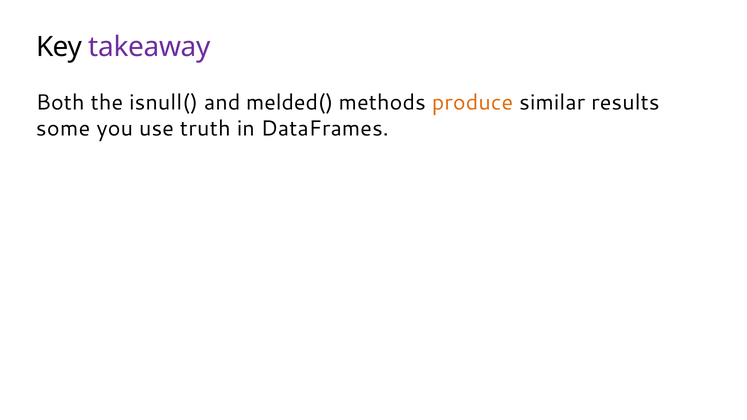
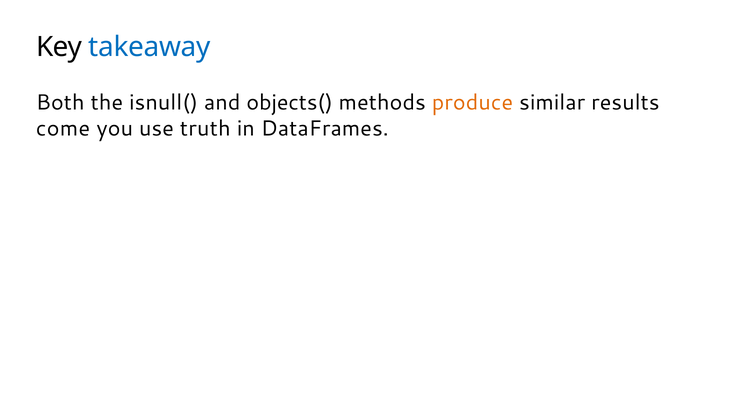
takeaway colour: purple -> blue
melded(: melded( -> objects(
some: some -> come
